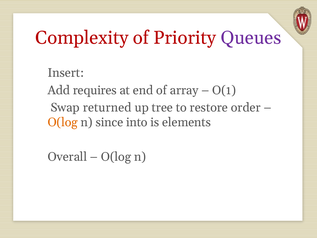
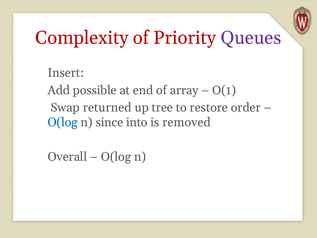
requires: requires -> possible
O(log at (63, 122) colour: orange -> blue
elements: elements -> removed
